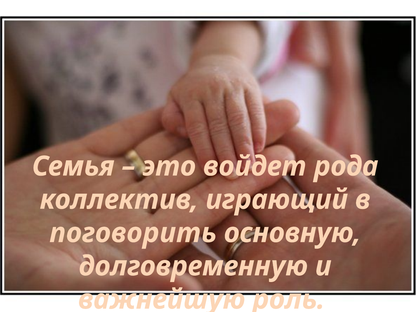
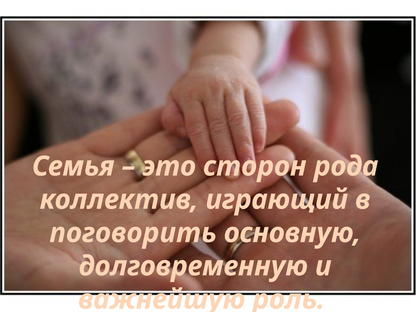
войдет: войдет -> сторон
